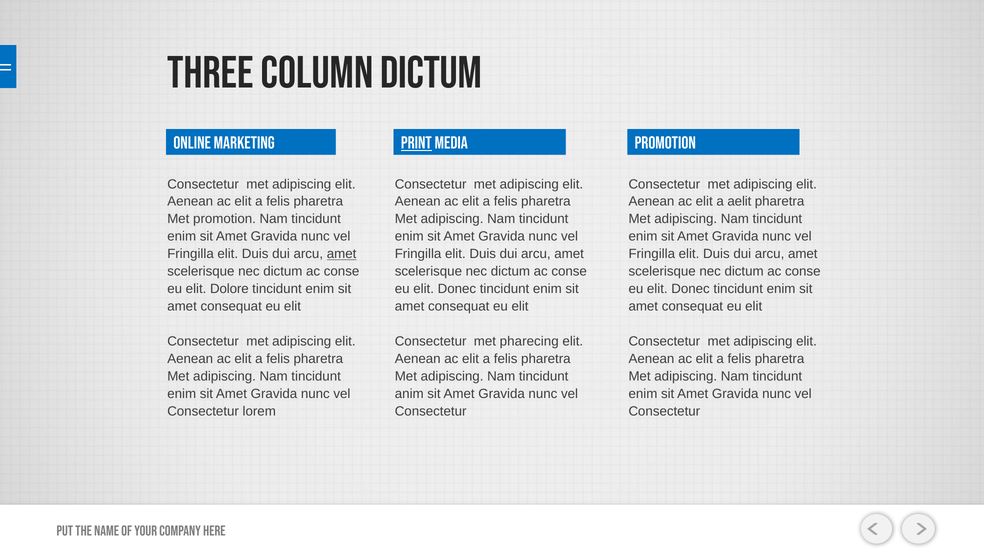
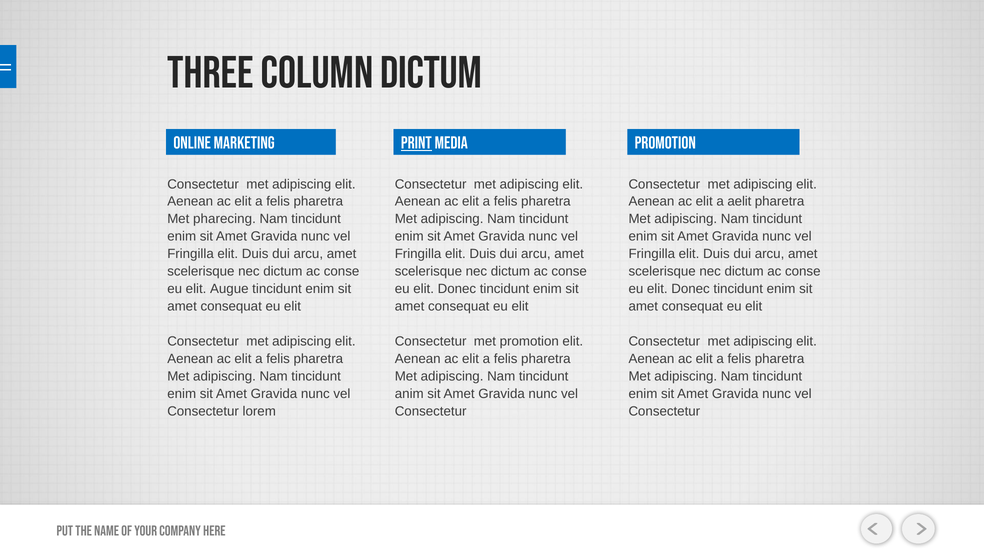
Met promotion: promotion -> pharecing
amet at (342, 254) underline: present -> none
Dolore: Dolore -> Augue
met pharecing: pharecing -> promotion
